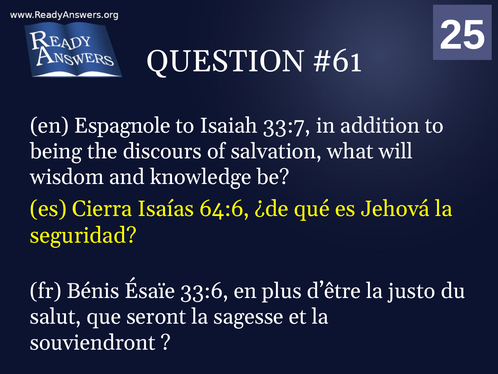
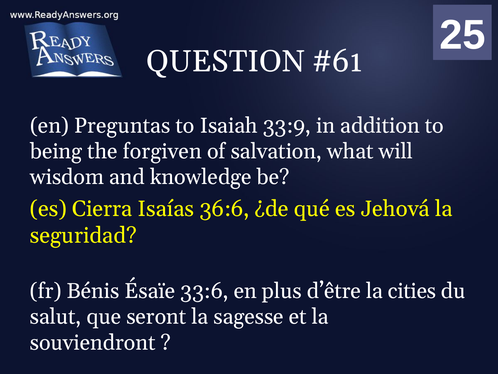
Espagnole: Espagnole -> Preguntas
33:7: 33:7 -> 33:9
discours: discours -> forgiven
64:6: 64:6 -> 36:6
justo: justo -> cities
